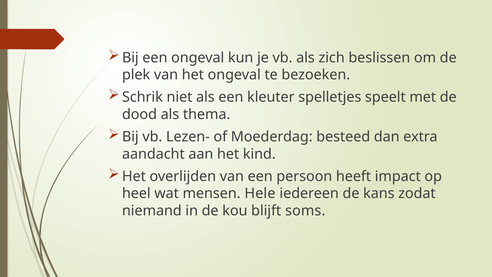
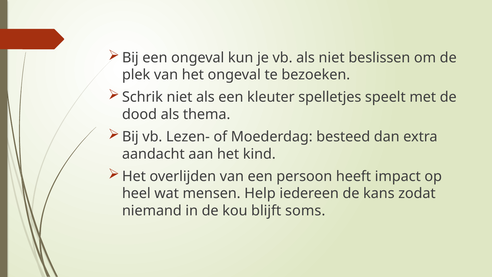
als zich: zich -> niet
Hele: Hele -> Help
